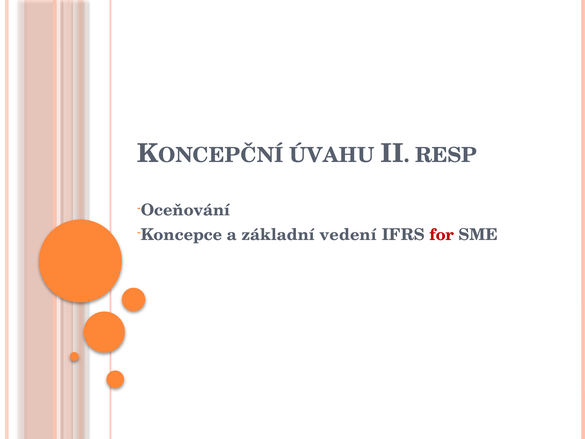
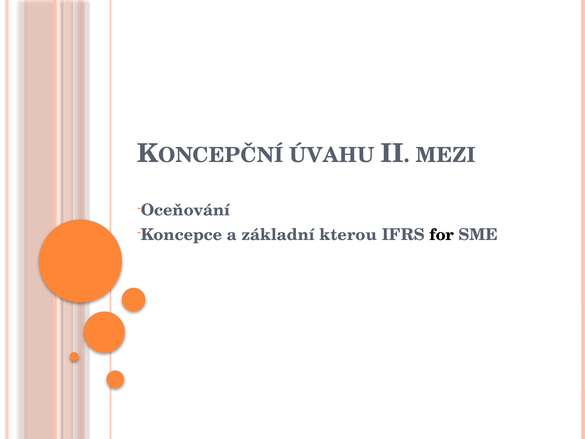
RESP: RESP -> MEZI
vedení: vedení -> kterou
for colour: red -> black
